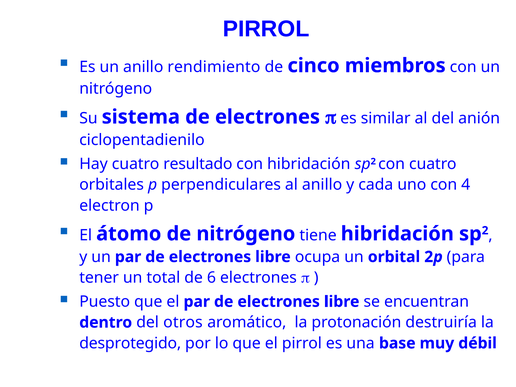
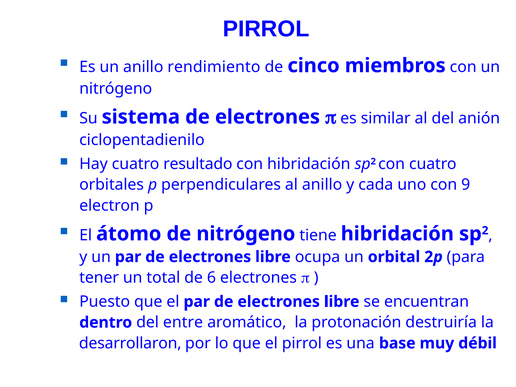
4: 4 -> 9
otros: otros -> entre
desprotegido: desprotegido -> desarrollaron
